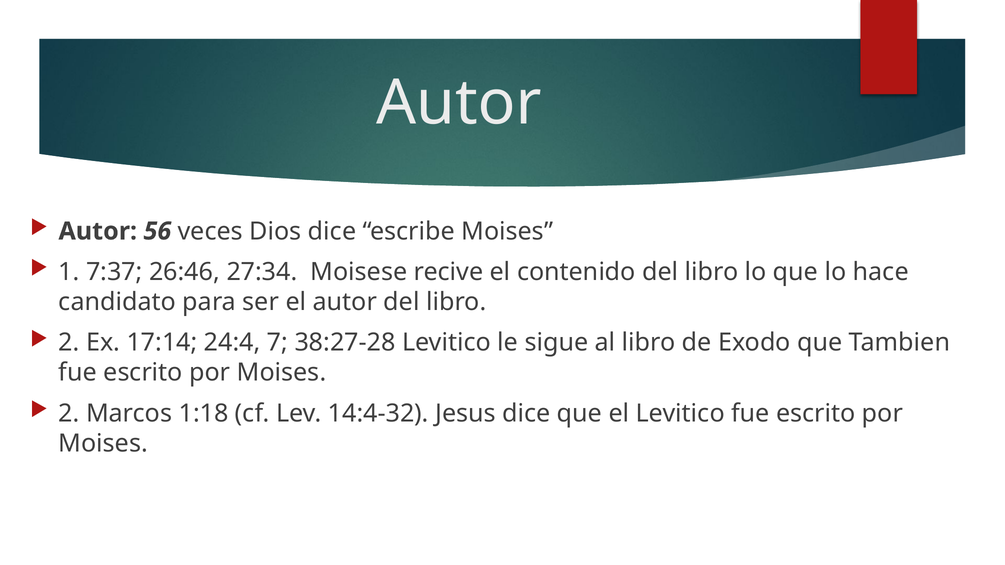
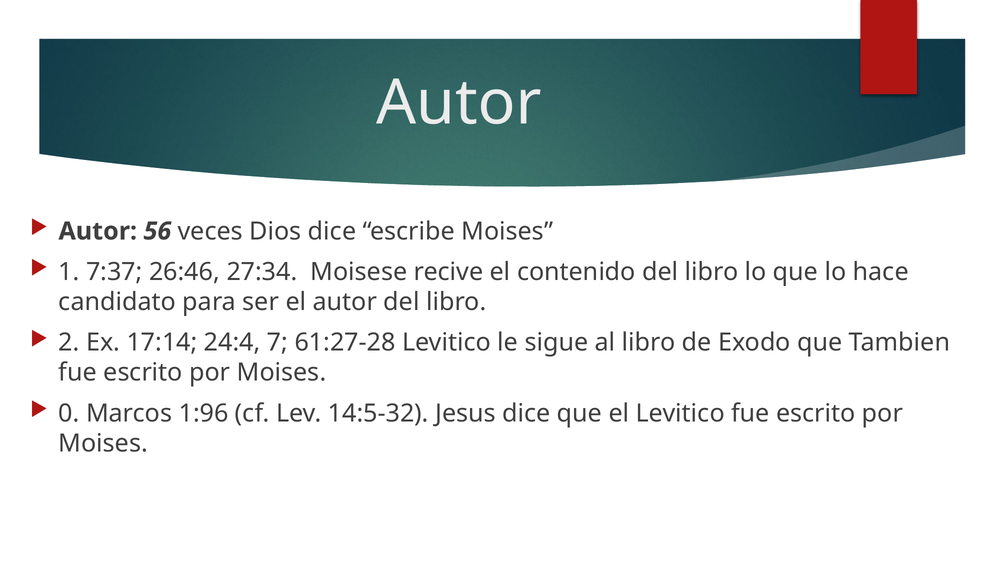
38:27-28: 38:27-28 -> 61:27-28
2 at (69, 414): 2 -> 0
1:18: 1:18 -> 1:96
14:4-32: 14:4-32 -> 14:5-32
